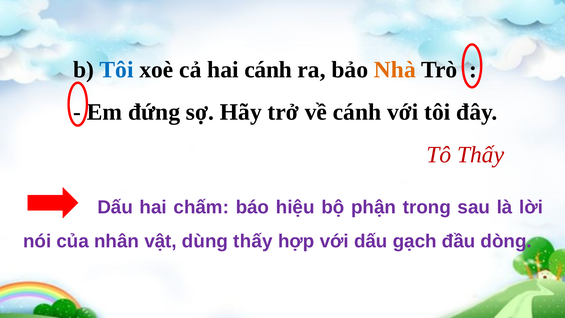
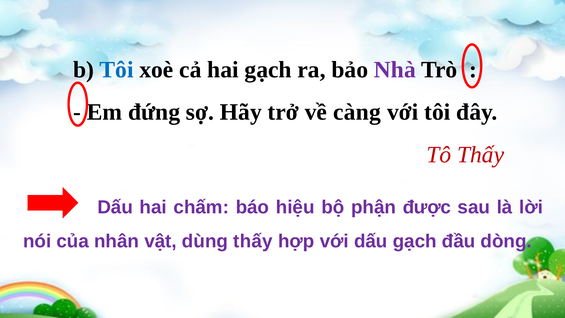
hai cánh: cánh -> gạch
Nhà colour: orange -> purple
về cánh: cánh -> càng
trong: trong -> được
